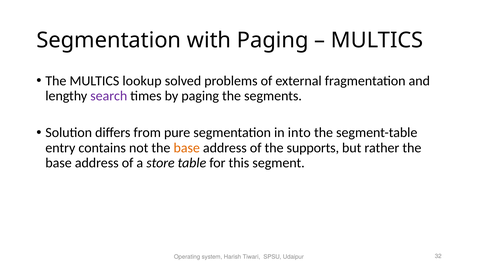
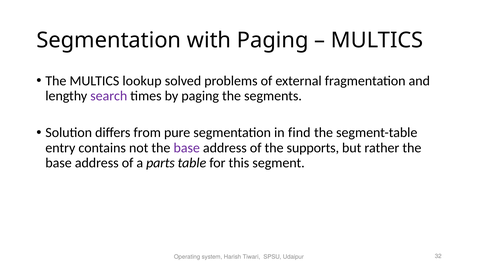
into: into -> find
base at (187, 148) colour: orange -> purple
store: store -> parts
